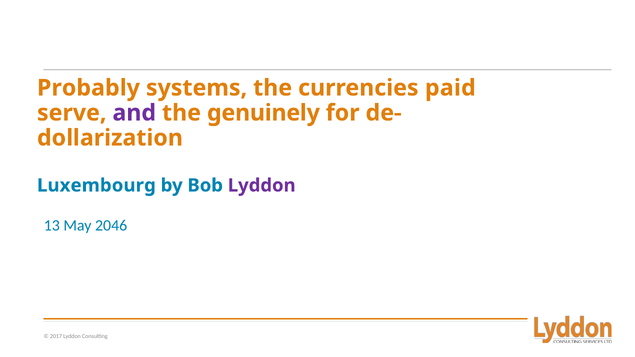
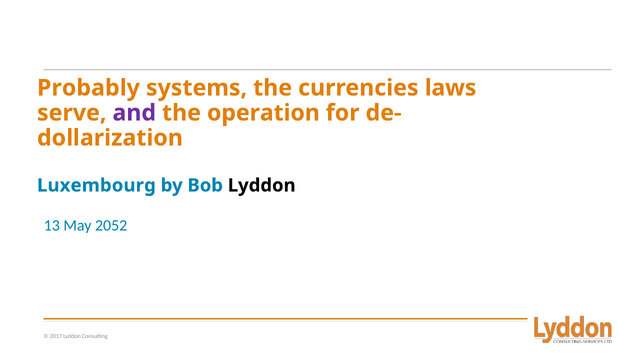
paid: paid -> laws
genuinely: genuinely -> operation
Lyddon at (262, 186) colour: purple -> black
2046: 2046 -> 2052
